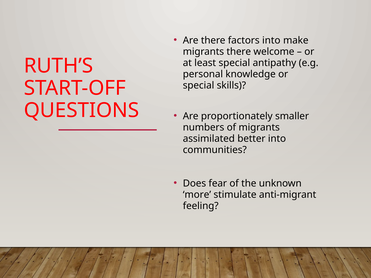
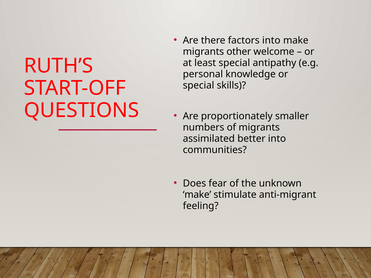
migrants there: there -> other
more at (197, 195): more -> make
